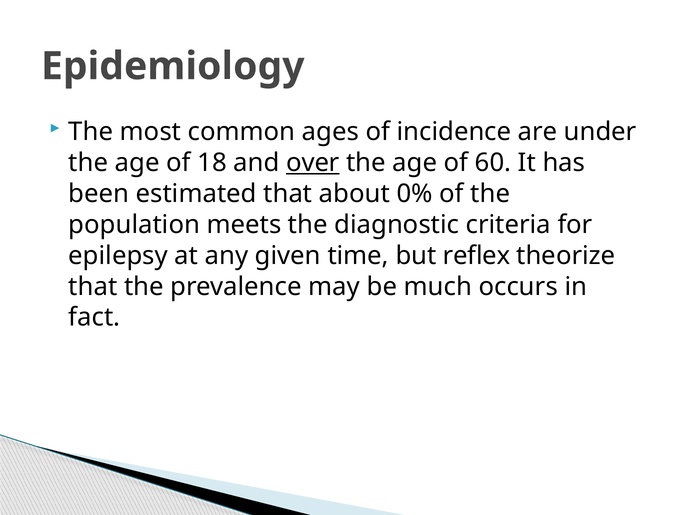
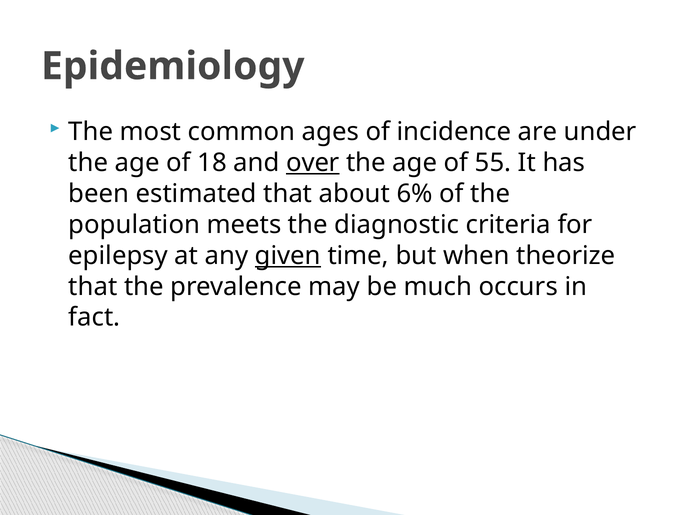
60: 60 -> 55
0%: 0% -> 6%
given underline: none -> present
reflex: reflex -> when
